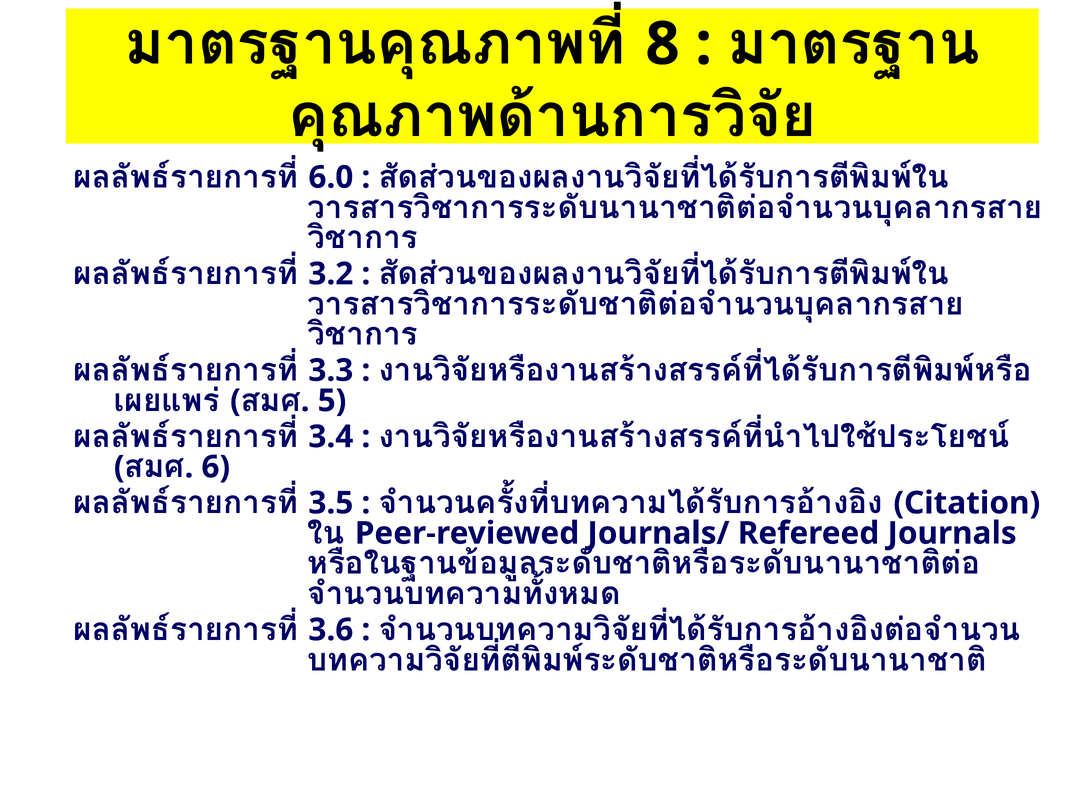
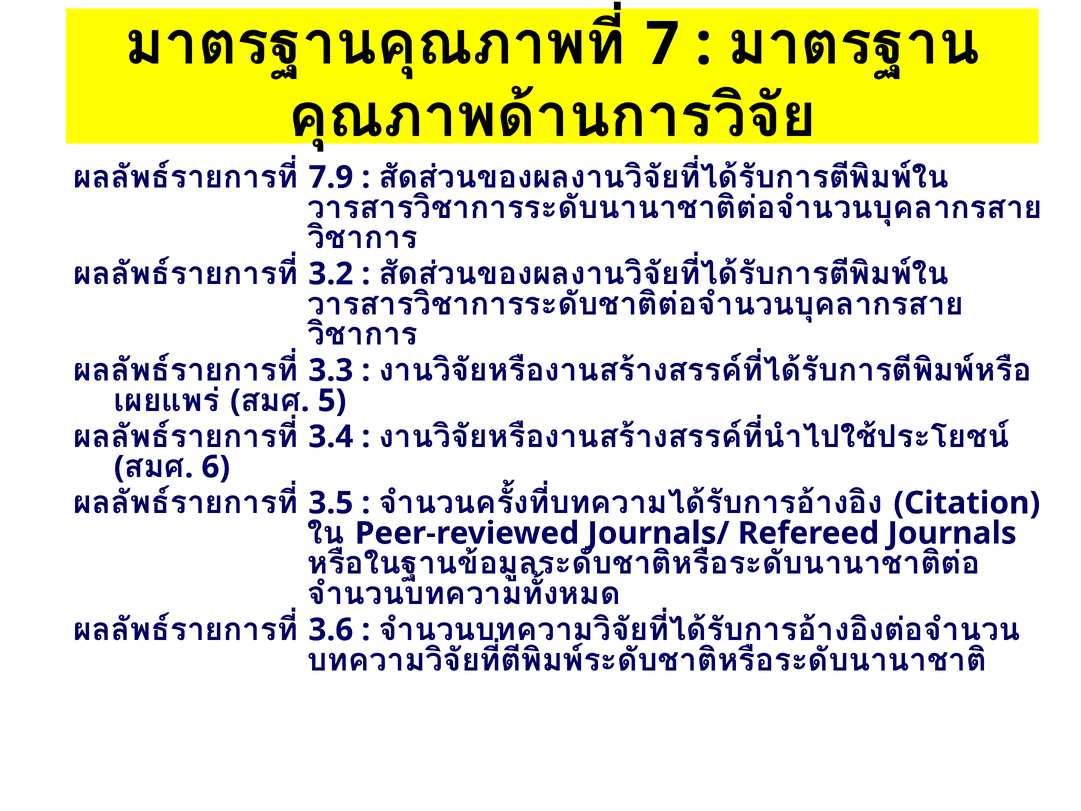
8: 8 -> 7
6.0: 6.0 -> 7.9
